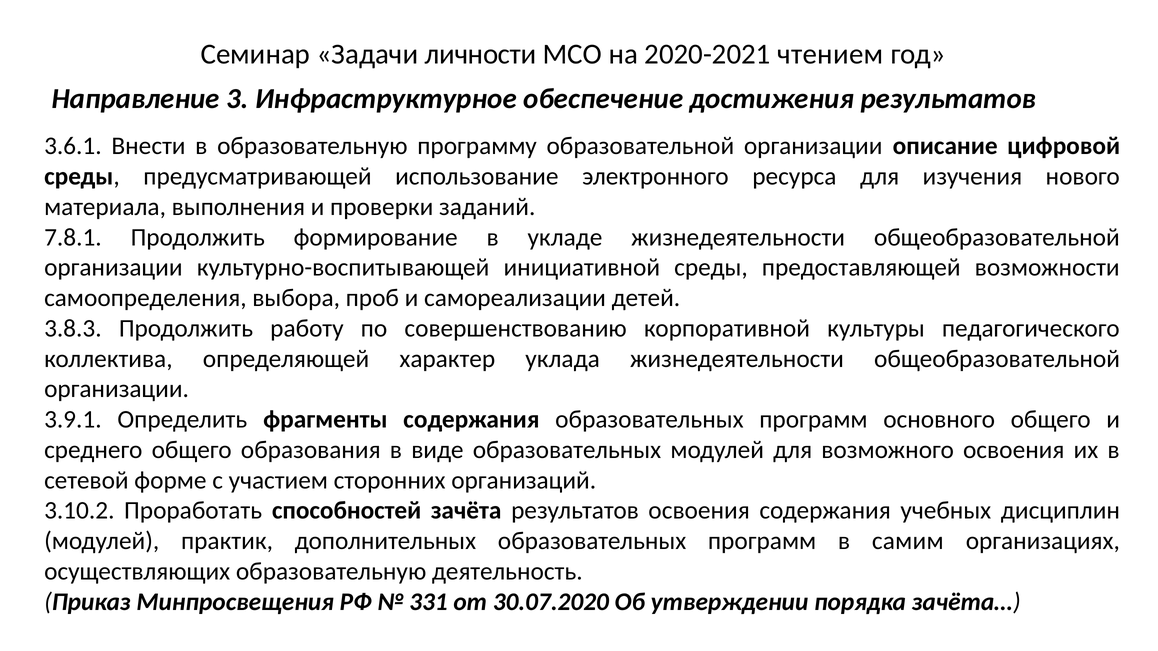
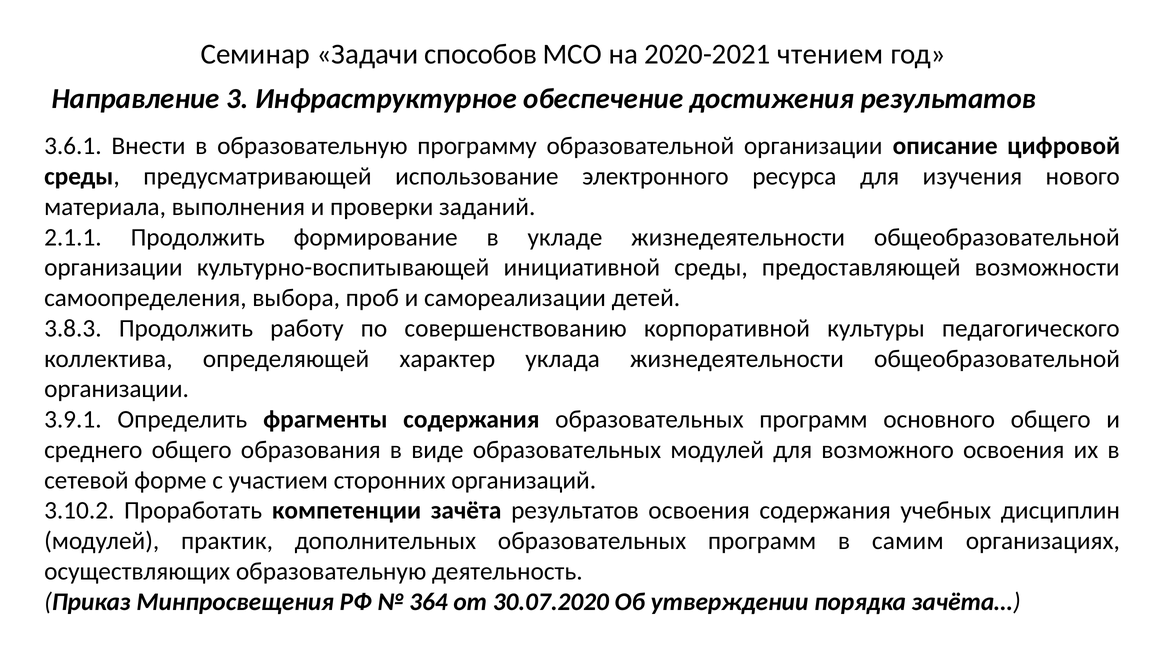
личности: личности -> способов
7.8.1: 7.8.1 -> 2.1.1
способностей: способностей -> компетенции
331: 331 -> 364
